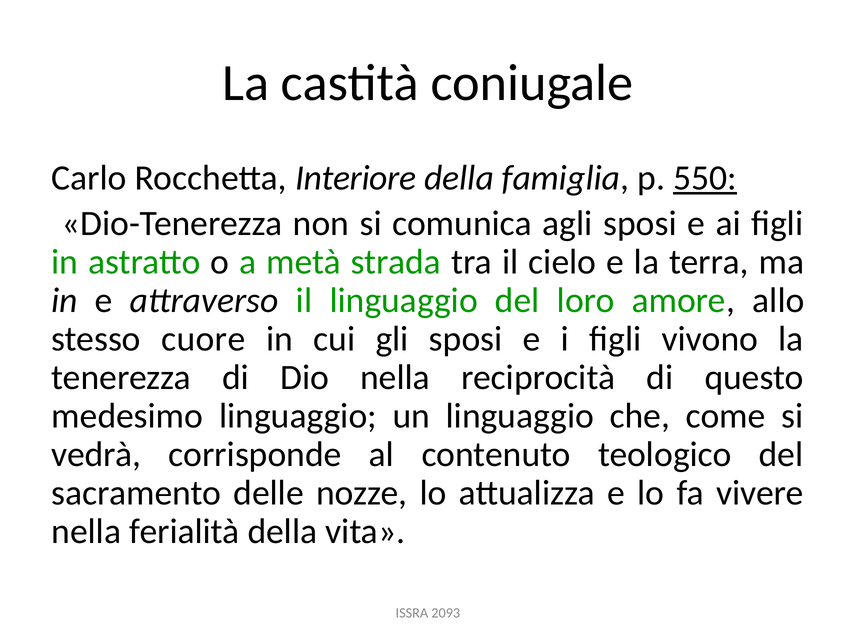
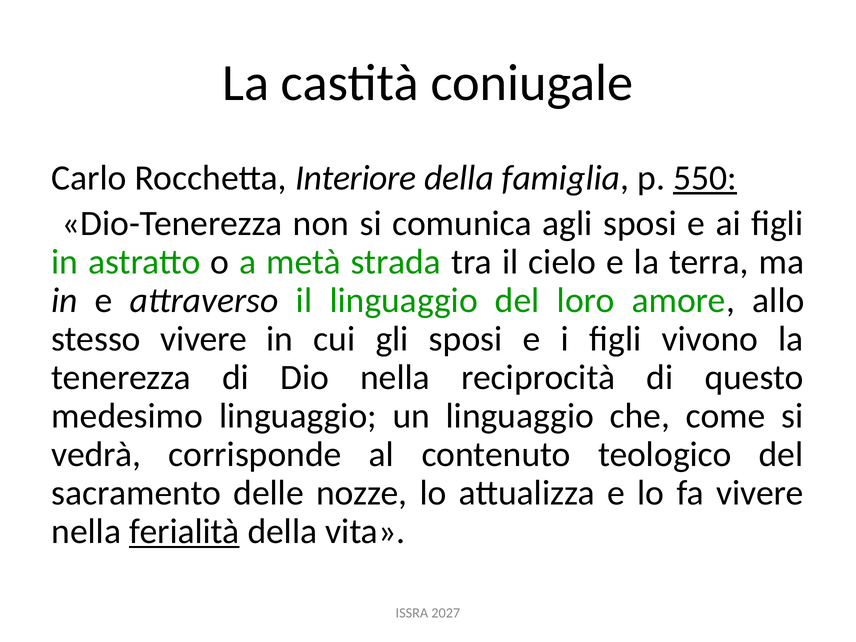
stesso cuore: cuore -> vivere
ferialità underline: none -> present
2093: 2093 -> 2027
